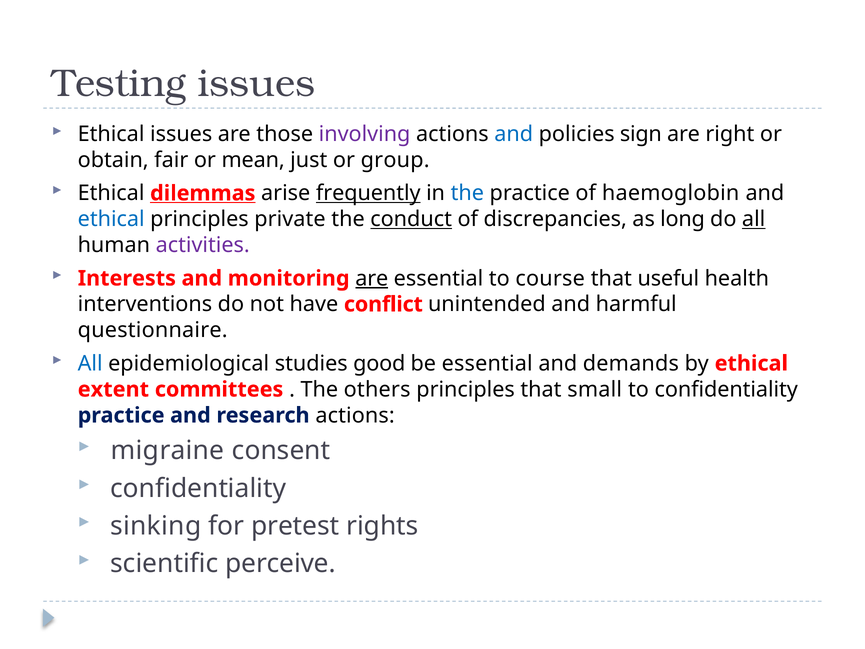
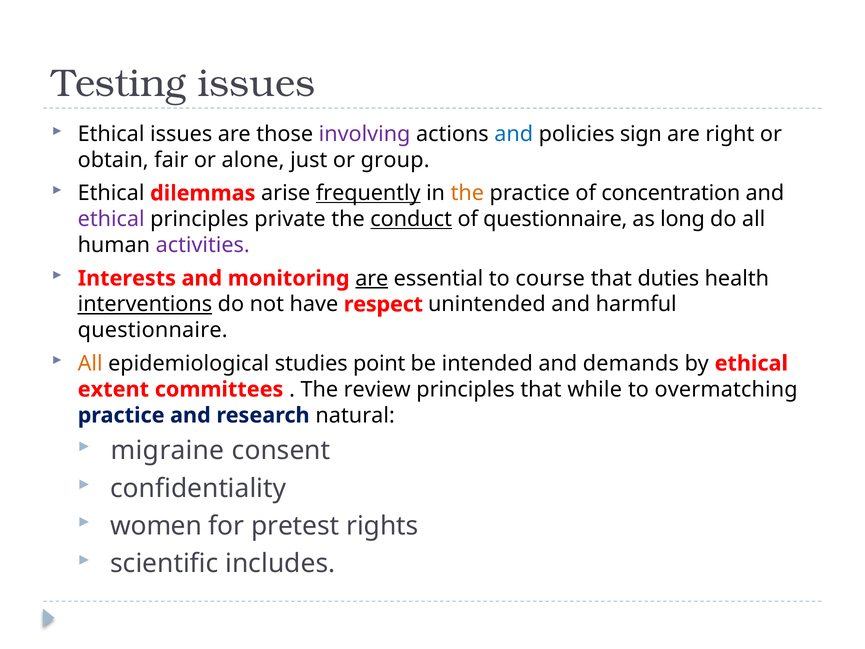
mean: mean -> alone
dilemmas underline: present -> none
the at (467, 193) colour: blue -> orange
haemoglobin: haemoglobin -> concentration
ethical at (111, 219) colour: blue -> purple
of discrepancies: discrepancies -> questionnaire
all at (754, 219) underline: present -> none
useful: useful -> duties
interventions underline: none -> present
conflict: conflict -> respect
All at (90, 363) colour: blue -> orange
good: good -> point
be essential: essential -> intended
others: others -> review
small: small -> while
to confidentiality: confidentiality -> overmatching
research actions: actions -> natural
sinking: sinking -> women
perceive: perceive -> includes
